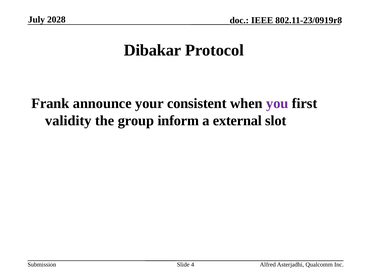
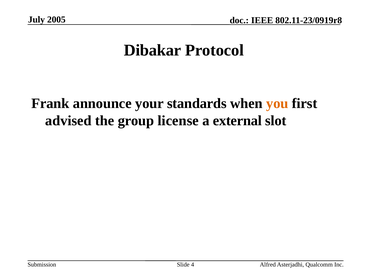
2028: 2028 -> 2005
consistent: consistent -> standards
you colour: purple -> orange
validity: validity -> advised
inform: inform -> license
